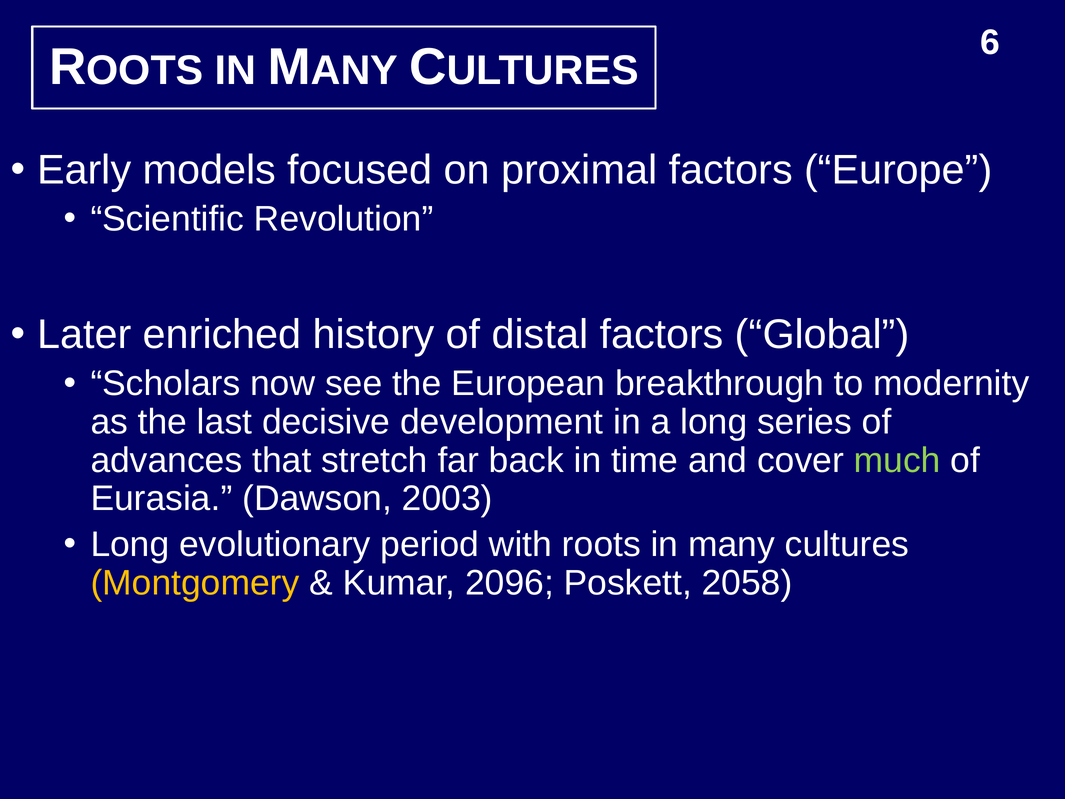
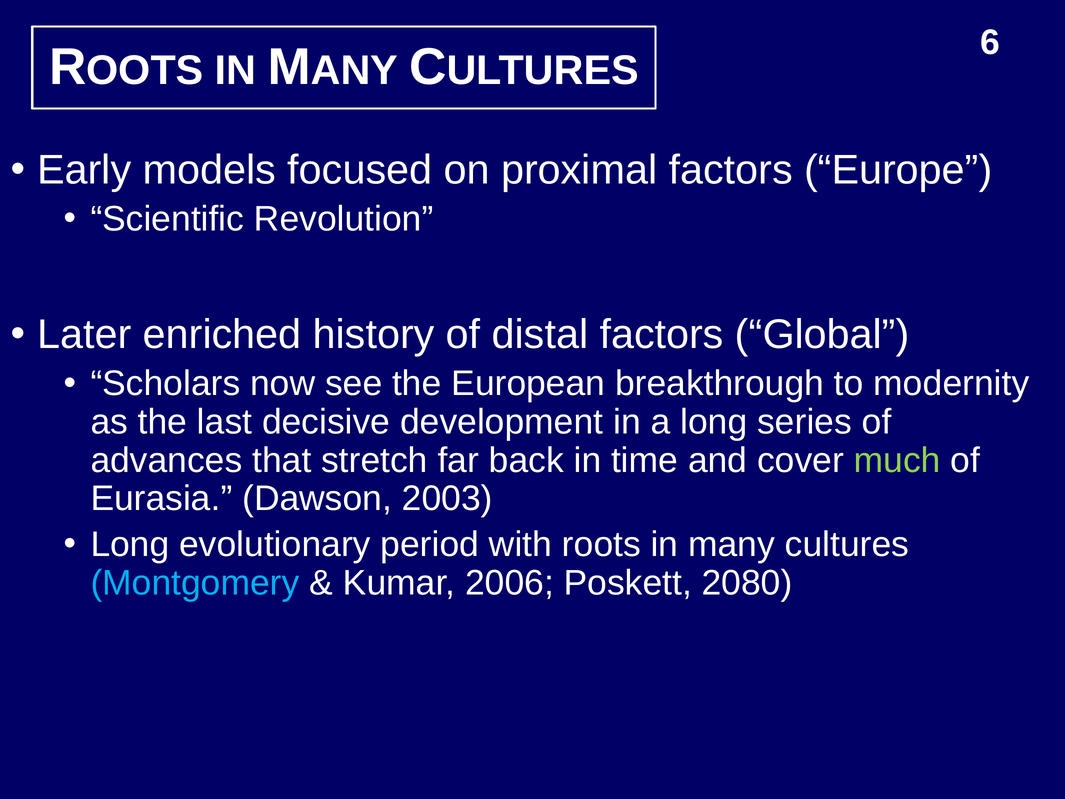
Montgomery colour: yellow -> light blue
2096: 2096 -> 2006
2058: 2058 -> 2080
